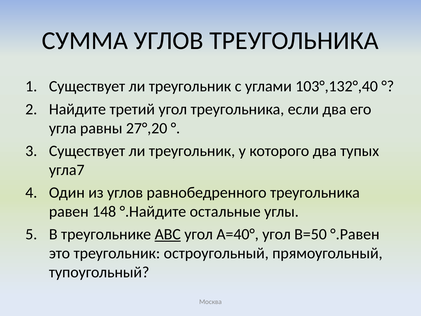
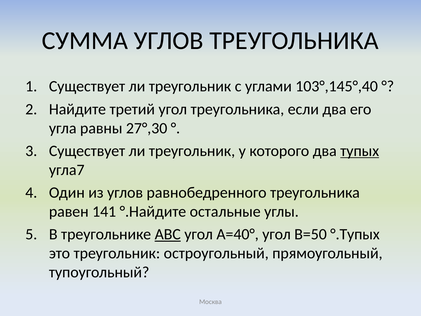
103°,132°,40: 103°,132°,40 -> 103°,145°,40
27°,20: 27°,20 -> 27°,30
тупых underline: none -> present
148: 148 -> 141
°.Равен: °.Равен -> °.Тупых
